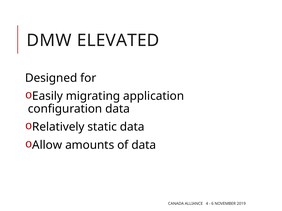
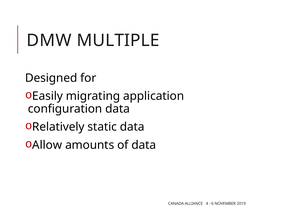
ELEVATED: ELEVATED -> MULTIPLE
